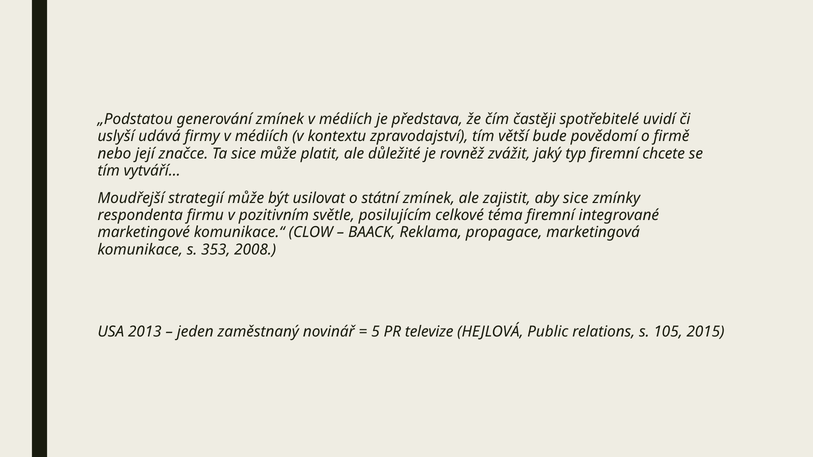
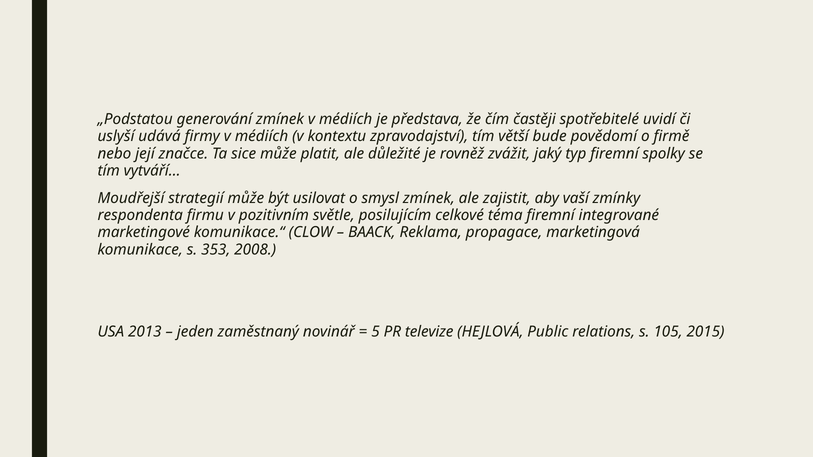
chcete: chcete -> spolky
státní: státní -> smysl
aby sice: sice -> vaší
